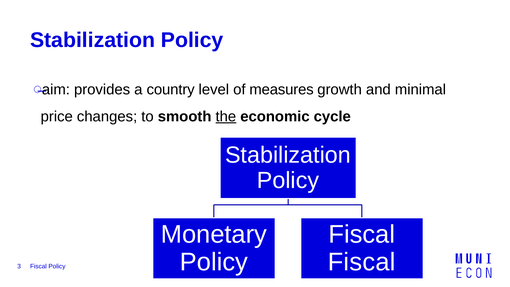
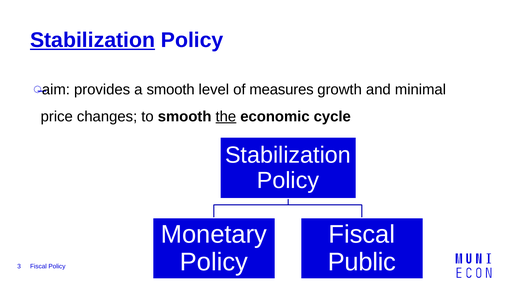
Stabilization at (93, 40) underline: none -> present
a country: country -> smooth
Fiscal at (362, 262): Fiscal -> Public
